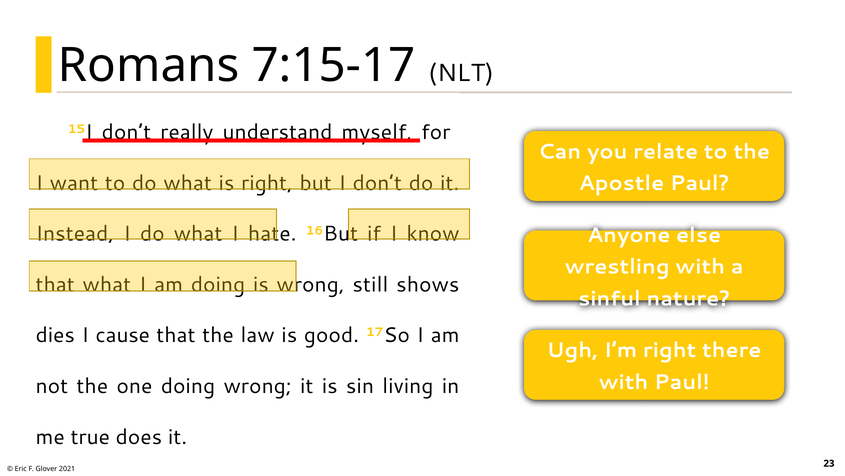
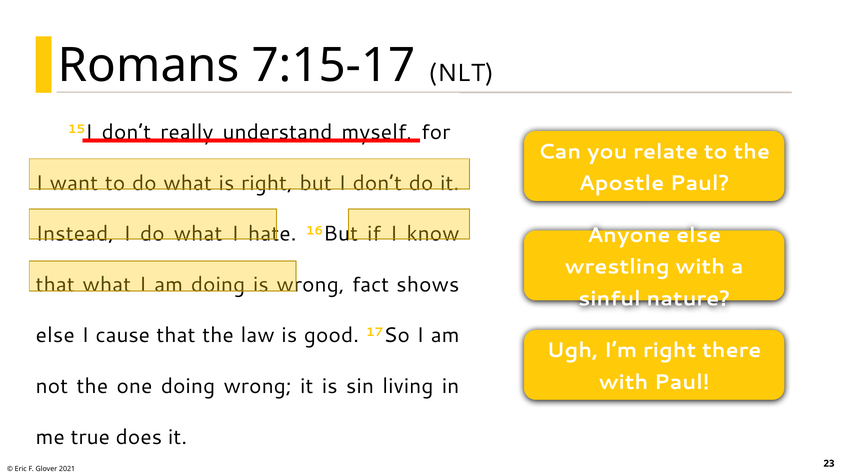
still: still -> fact
dies at (55, 335): dies -> else
